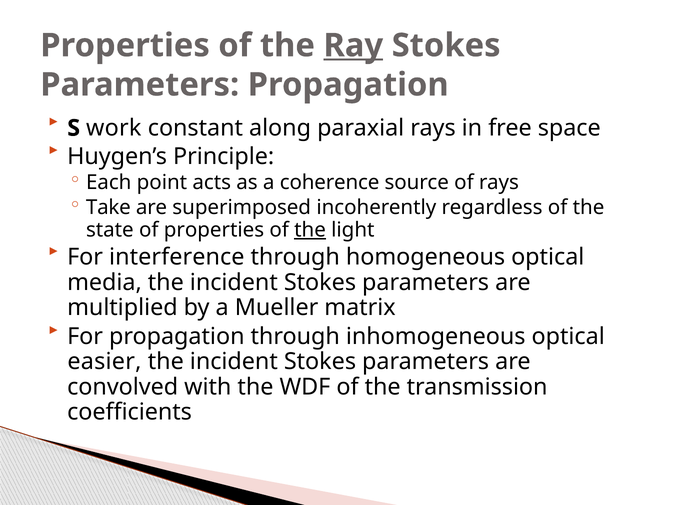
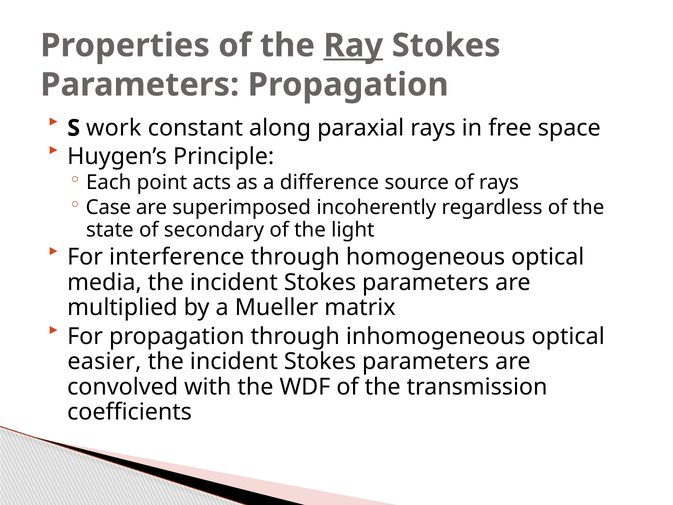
coherence: coherence -> difference
Take: Take -> Case
of properties: properties -> secondary
the at (310, 230) underline: present -> none
